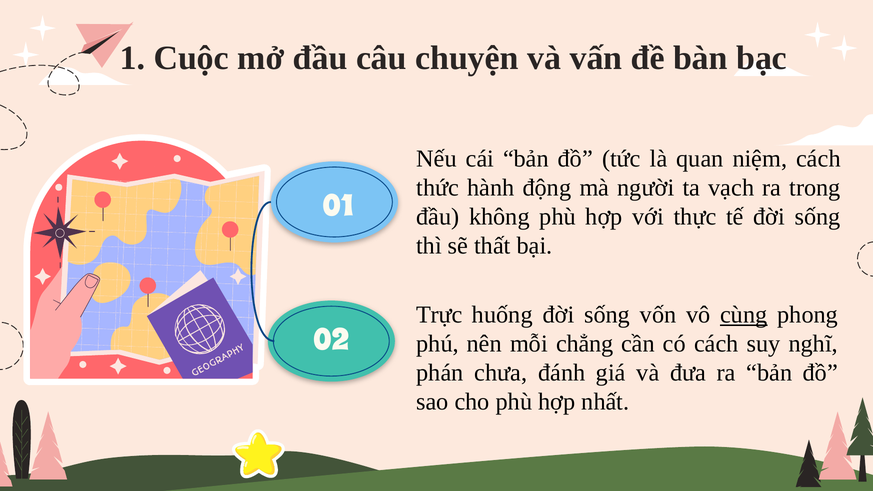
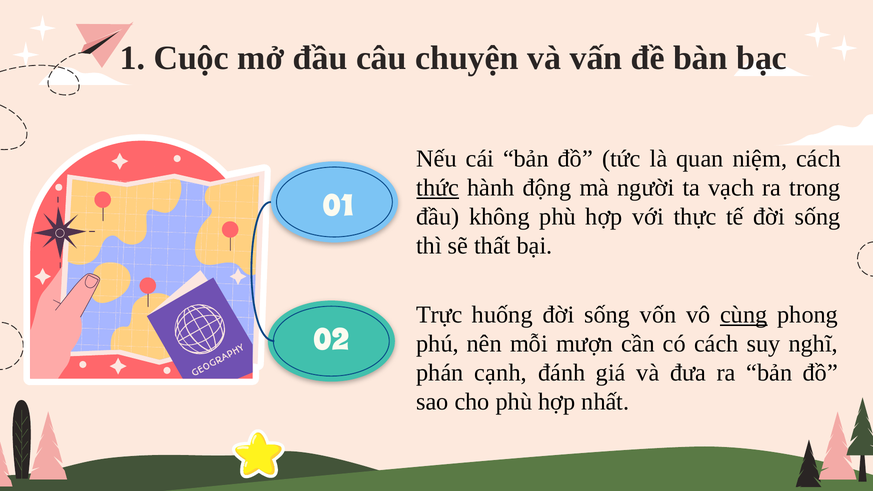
thức underline: none -> present
chẳng: chẳng -> mượn
chưa: chưa -> cạnh
